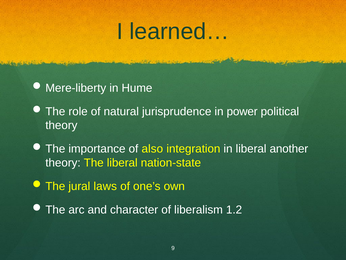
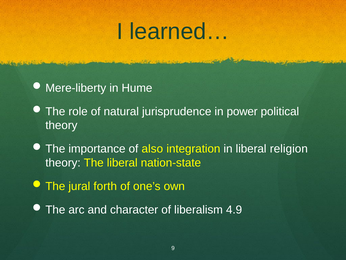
another: another -> religion
laws: laws -> forth
1.2: 1.2 -> 4.9
